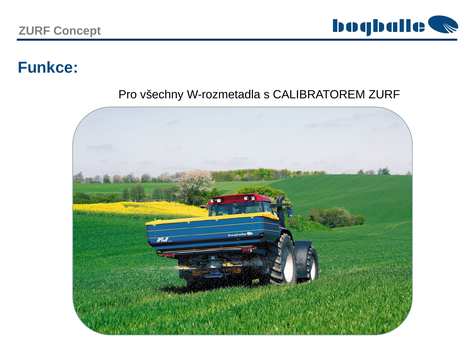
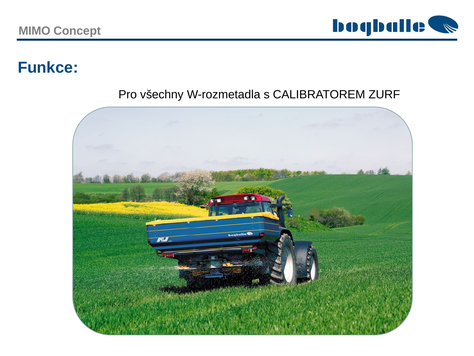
ZURF at (34, 31): ZURF -> MIMO
